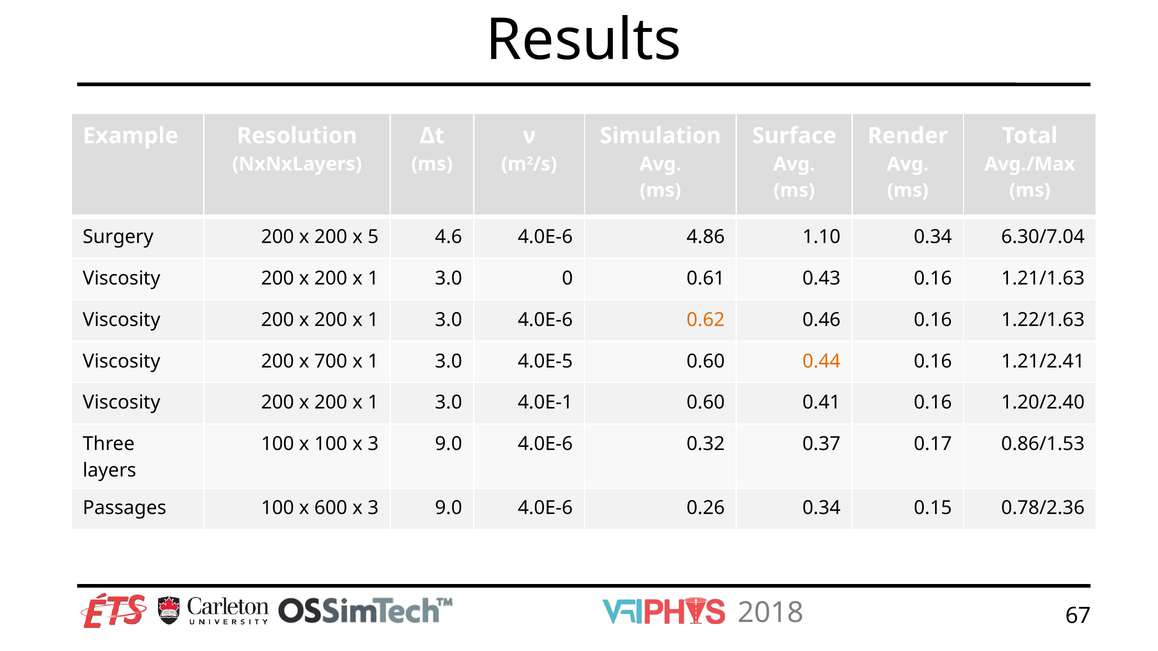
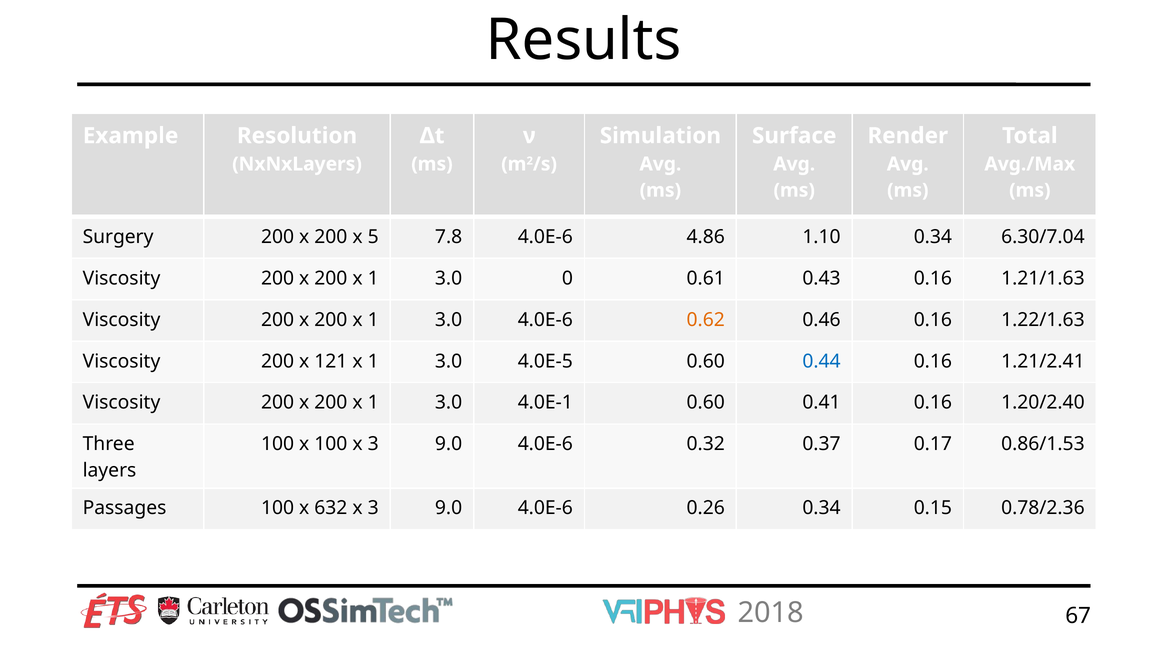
4.6: 4.6 -> 7.8
700: 700 -> 121
0.44 colour: orange -> blue
600: 600 -> 632
